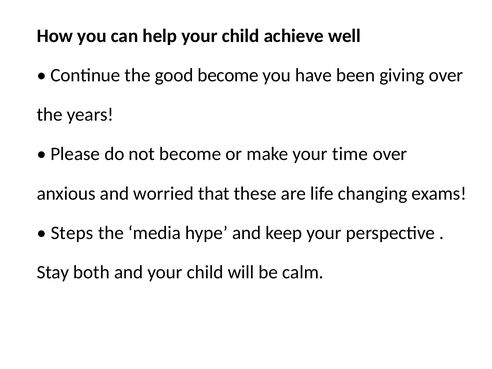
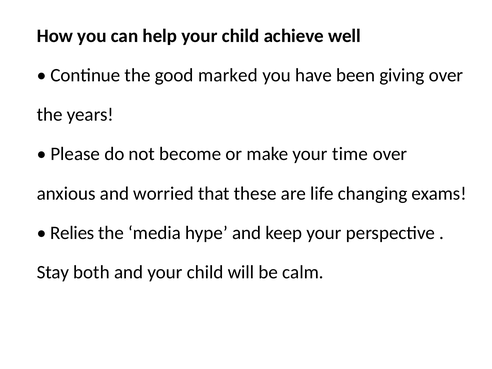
good become: become -> marked
Steps: Steps -> Relies
